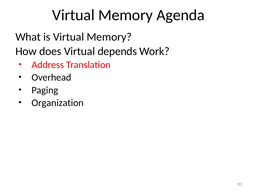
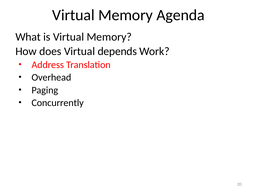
Organization: Organization -> Concurrently
